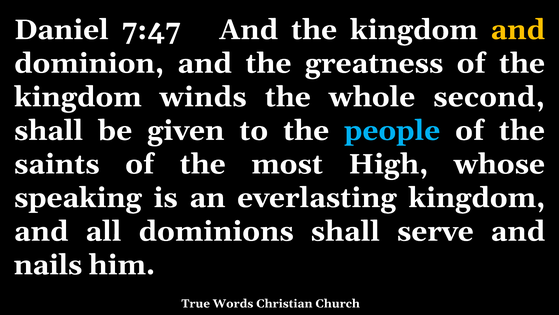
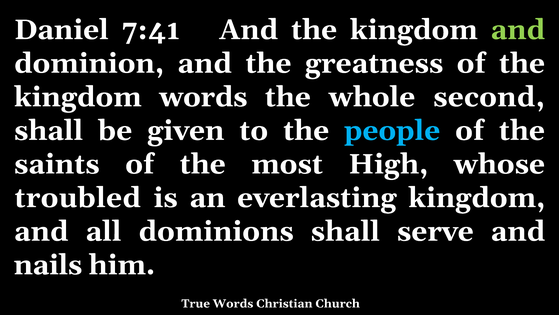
7:47: 7:47 -> 7:41
and at (518, 30) colour: yellow -> light green
kingdom winds: winds -> words
speaking: speaking -> troubled
